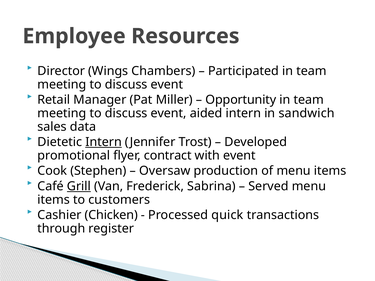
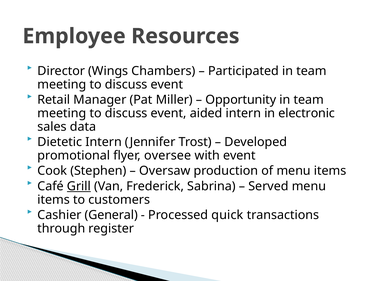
sandwich: sandwich -> electronic
Intern at (104, 142) underline: present -> none
contract: contract -> oversee
Chicken: Chicken -> General
